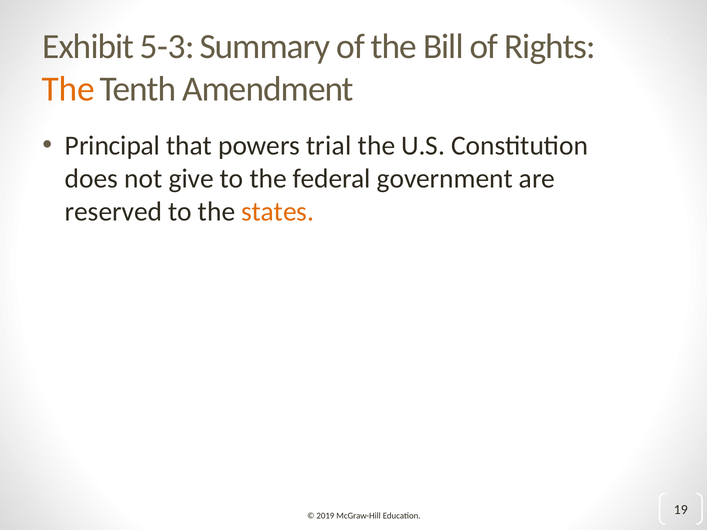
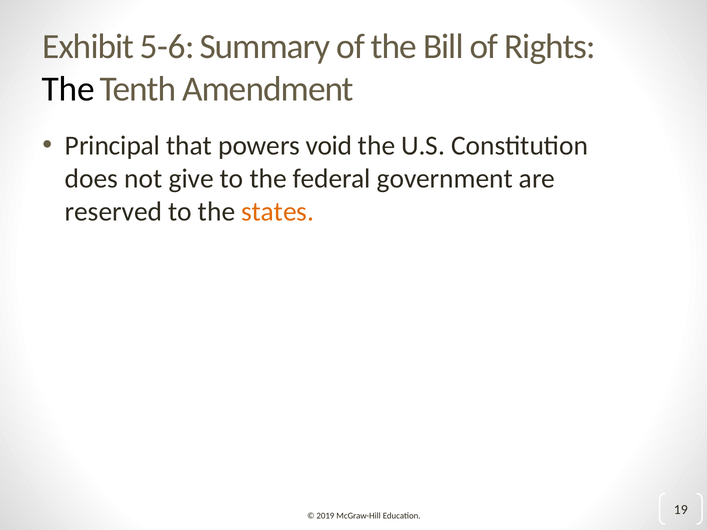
5-3: 5-3 -> 5-6
The at (68, 89) colour: orange -> black
trial: trial -> void
